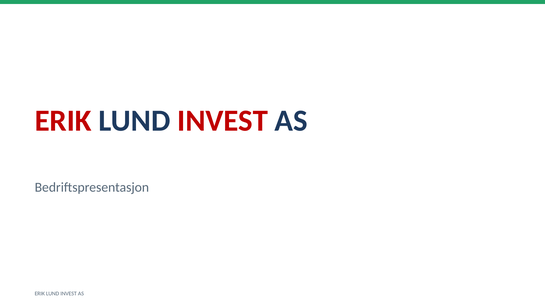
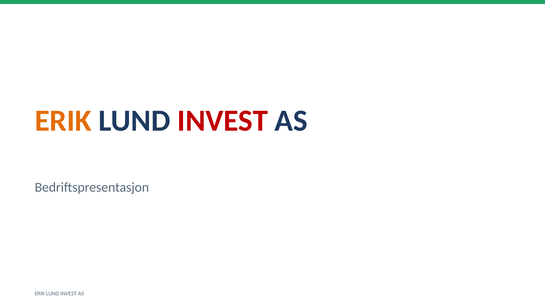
ERIK at (63, 121) colour: red -> orange
